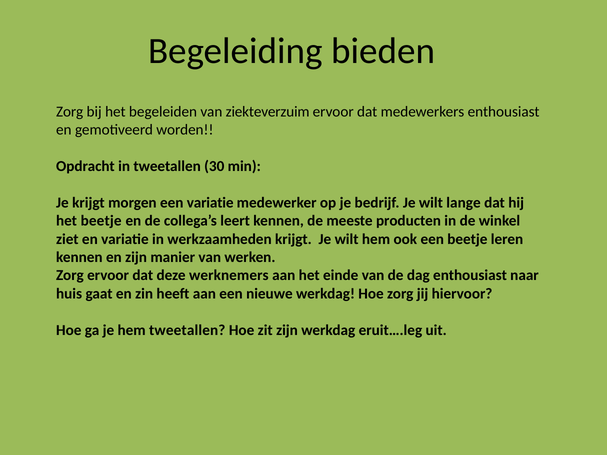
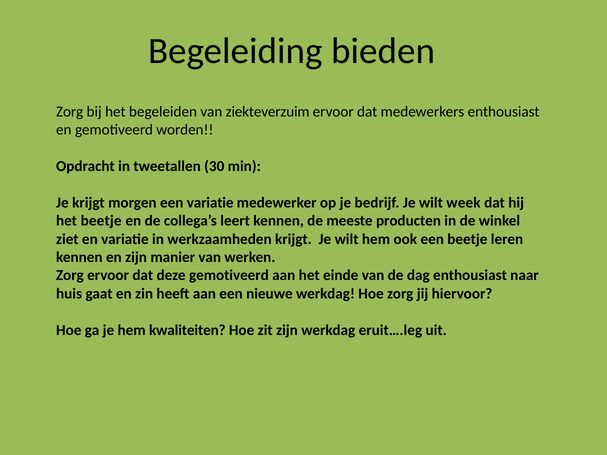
lange: lange -> week
deze werknemers: werknemers -> gemotiveerd
hem tweetallen: tweetallen -> kwaliteiten
